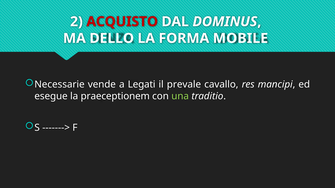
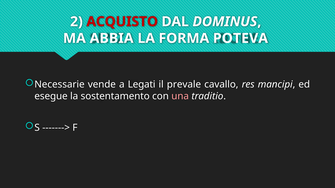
DELLO: DELLO -> ABBIA
MOBILE: MOBILE -> POTEVA
praeceptionem: praeceptionem -> sostentamento
una colour: light green -> pink
